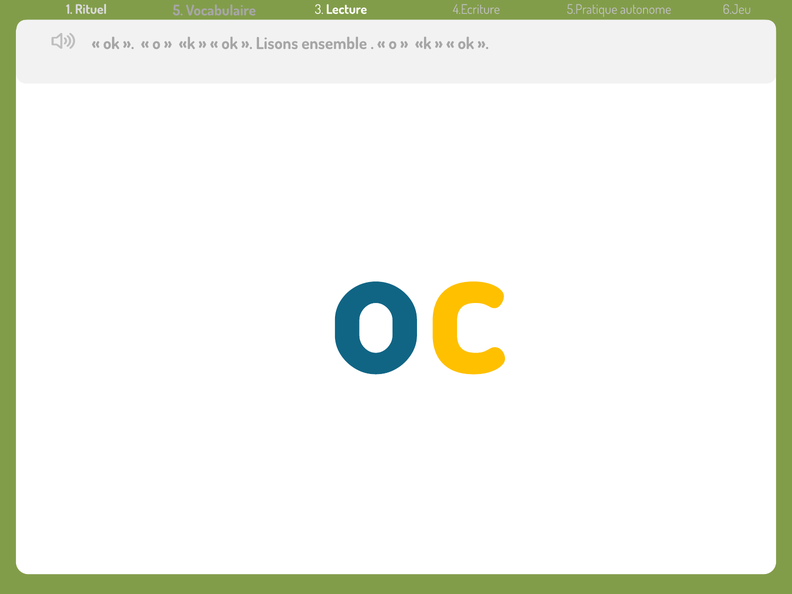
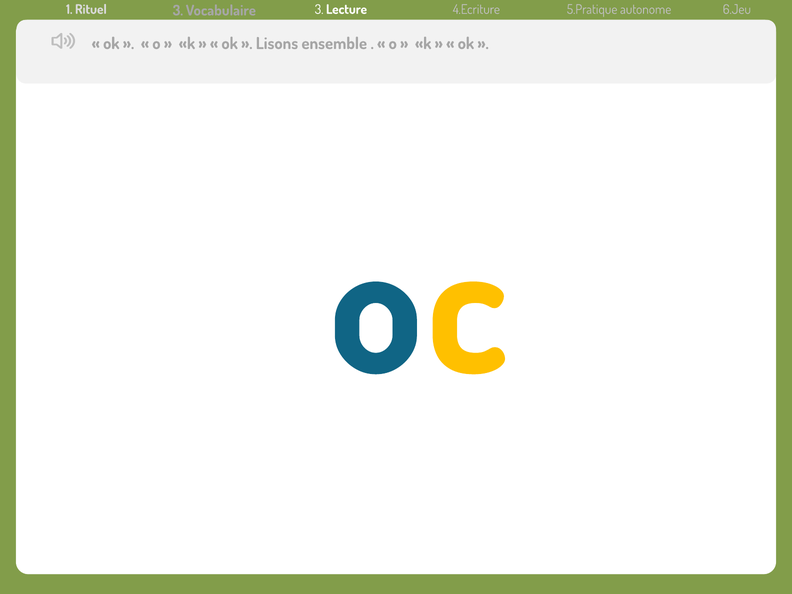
Rituel 5: 5 -> 3
